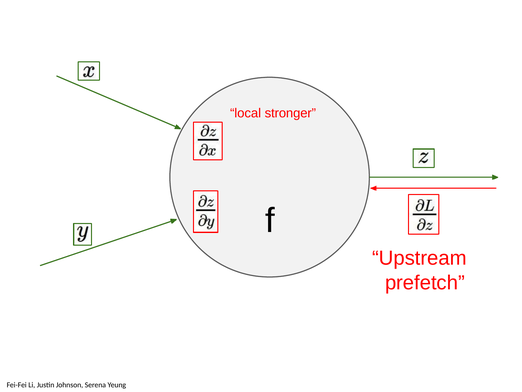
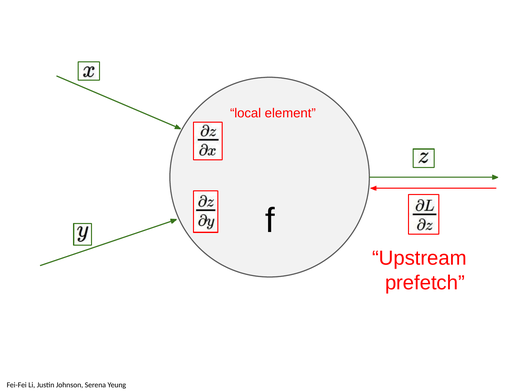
stronger: stronger -> element
